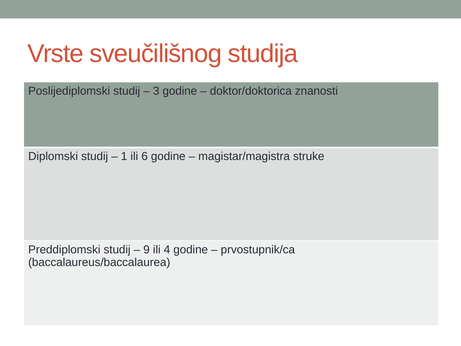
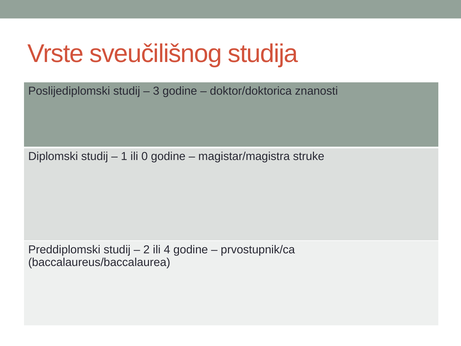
6: 6 -> 0
9: 9 -> 2
